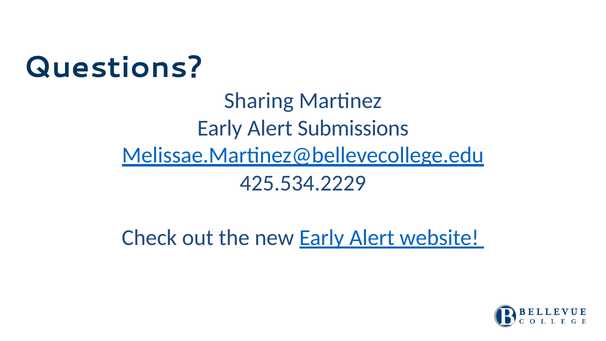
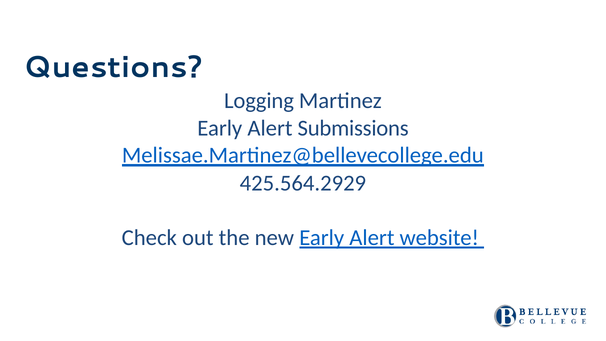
Sharing: Sharing -> Logging
425.534.2229: 425.534.2229 -> 425.564.2929
